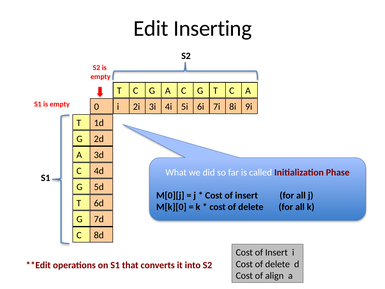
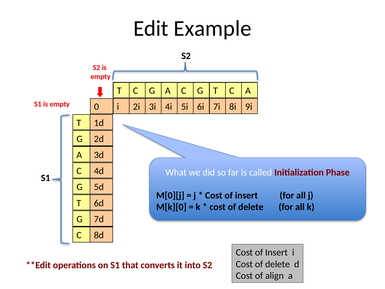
Inserting: Inserting -> Example
